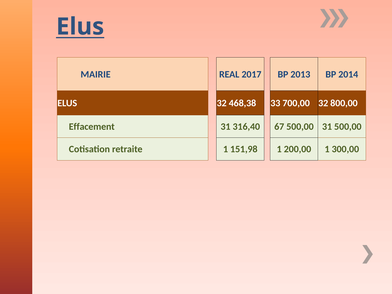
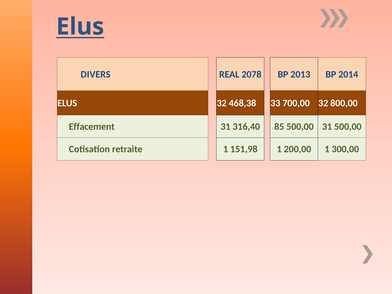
MAIRIE: MAIRIE -> DIVERS
2017: 2017 -> 2078
67: 67 -> 85
